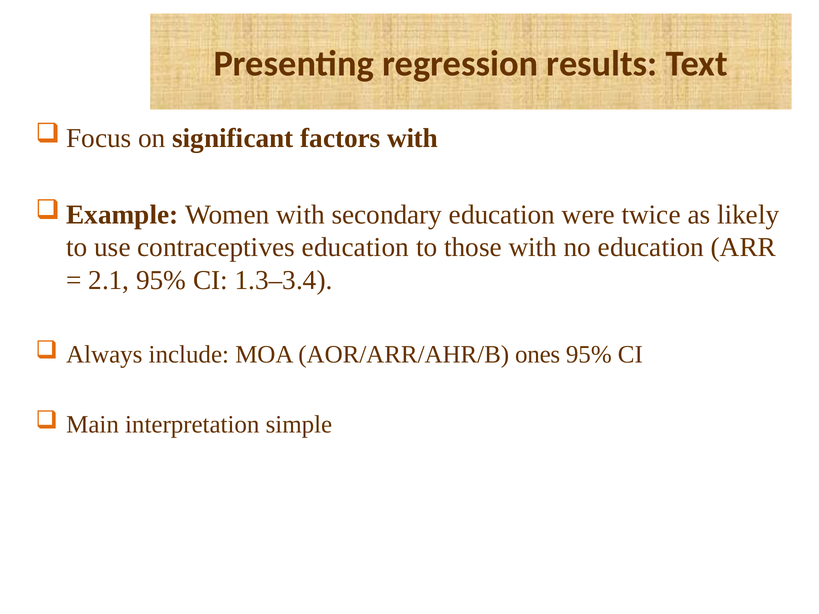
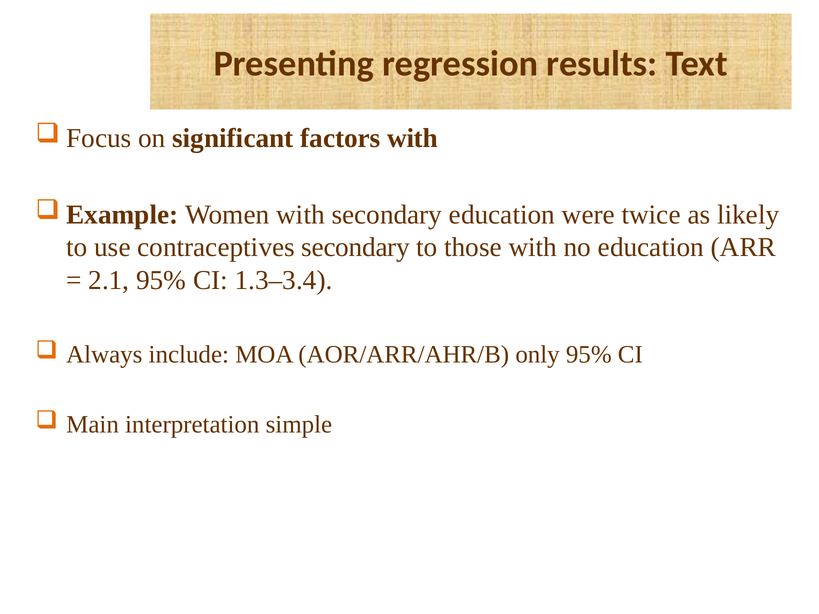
contraceptives education: education -> secondary
ones: ones -> only
